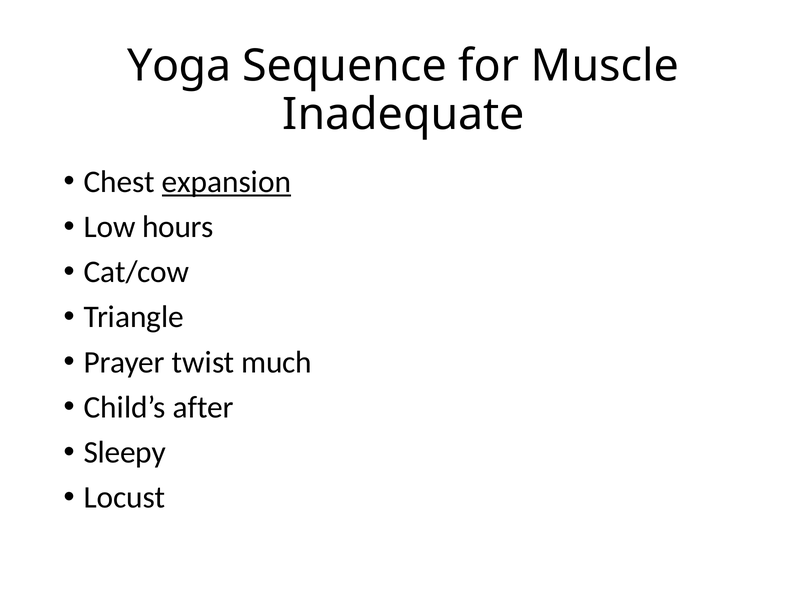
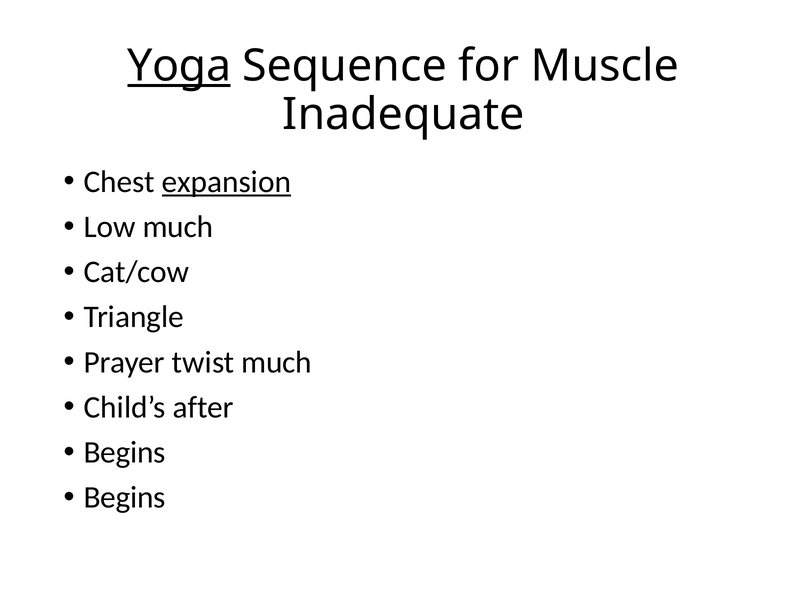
Yoga underline: none -> present
Low hours: hours -> much
Sleepy at (125, 453): Sleepy -> Begins
Locust at (125, 498): Locust -> Begins
